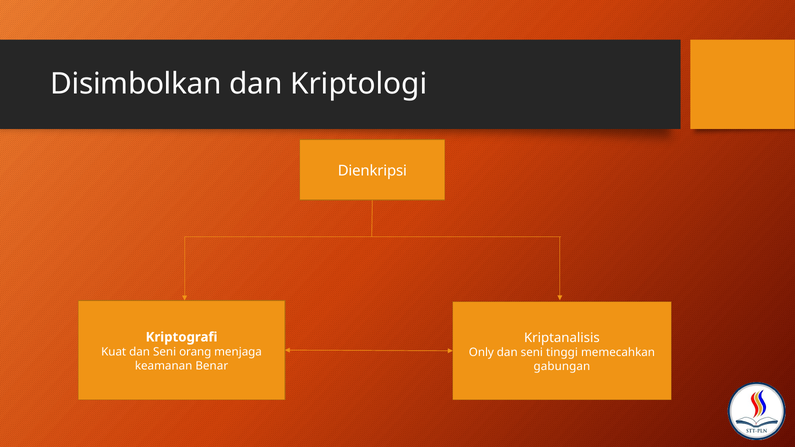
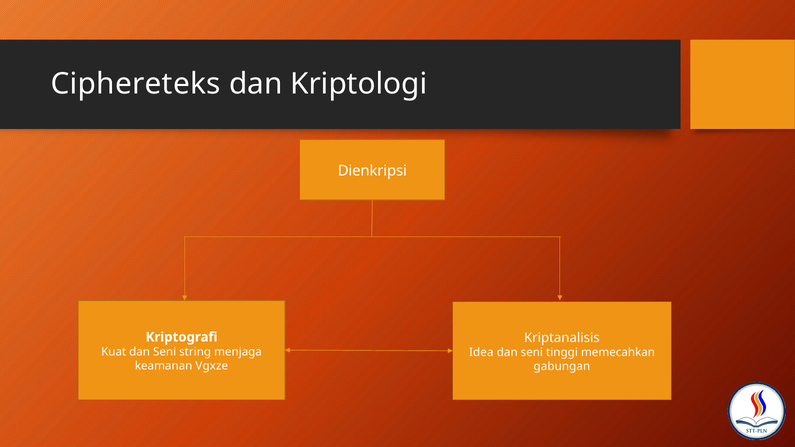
Disimbolkan: Disimbolkan -> Ciphereteks
orang: orang -> string
Only: Only -> Idea
Benar: Benar -> Vgxze
